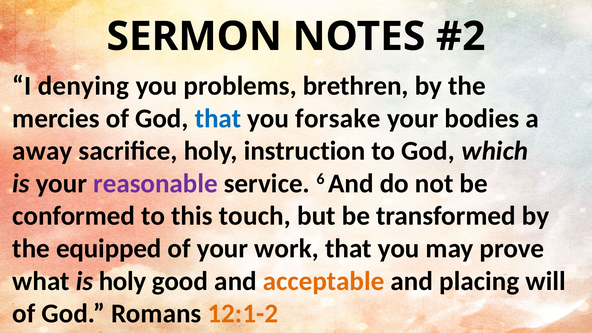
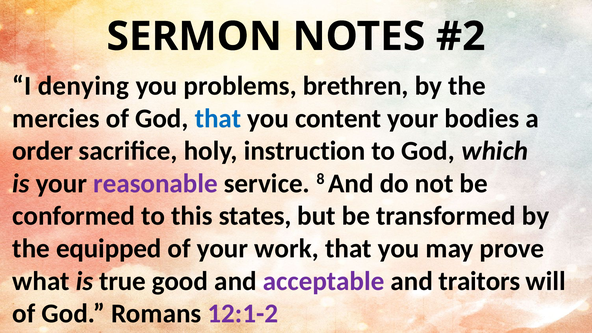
forsake: forsake -> content
away: away -> order
6: 6 -> 8
touch: touch -> states
is holy: holy -> true
acceptable colour: orange -> purple
placing: placing -> traitors
12:1-2 colour: orange -> purple
